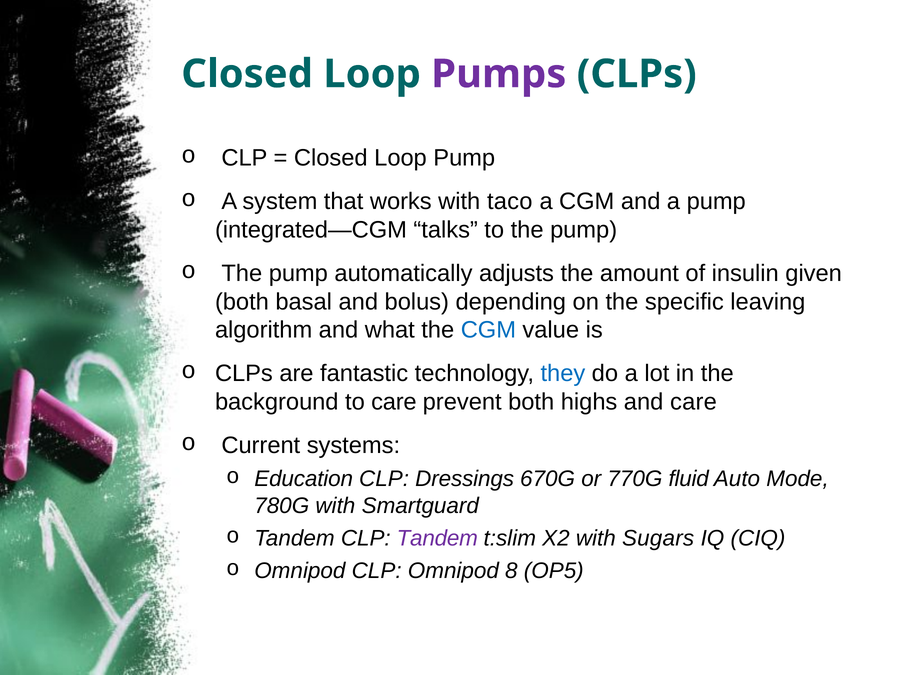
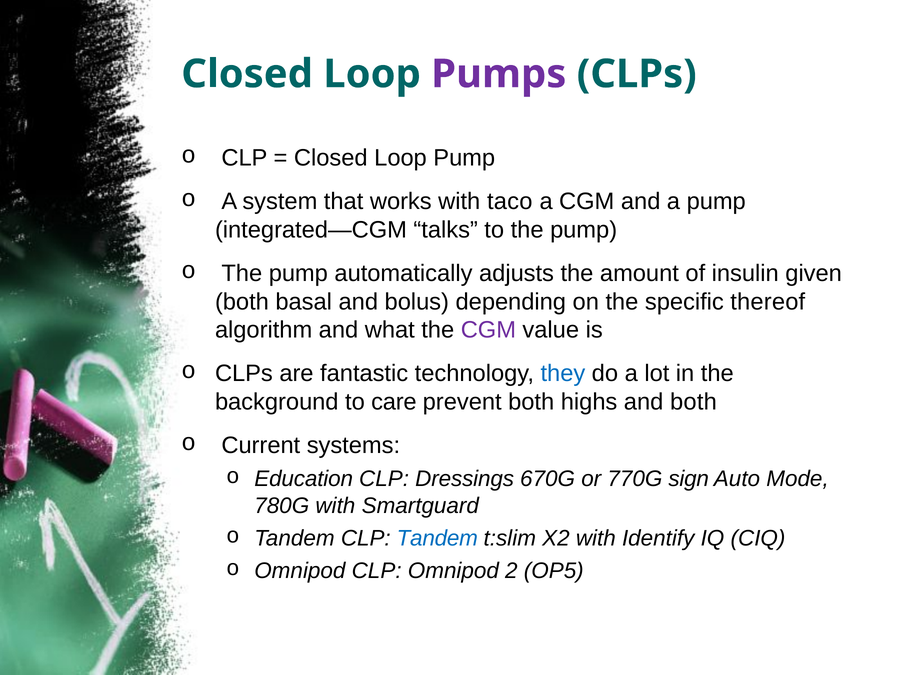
leaving: leaving -> thereof
CGM at (488, 330) colour: blue -> purple
and care: care -> both
fluid: fluid -> sign
Tandem at (437, 538) colour: purple -> blue
Sugars: Sugars -> Identify
8: 8 -> 2
